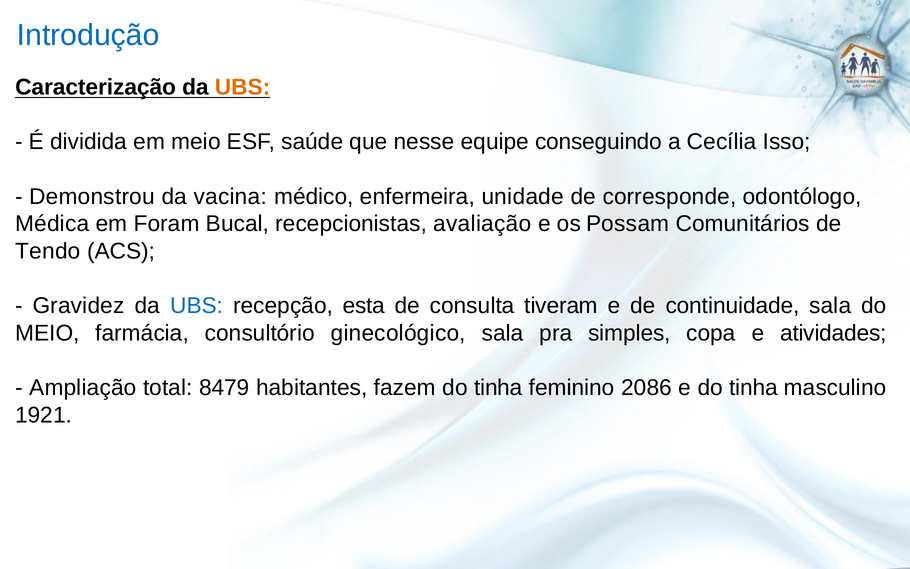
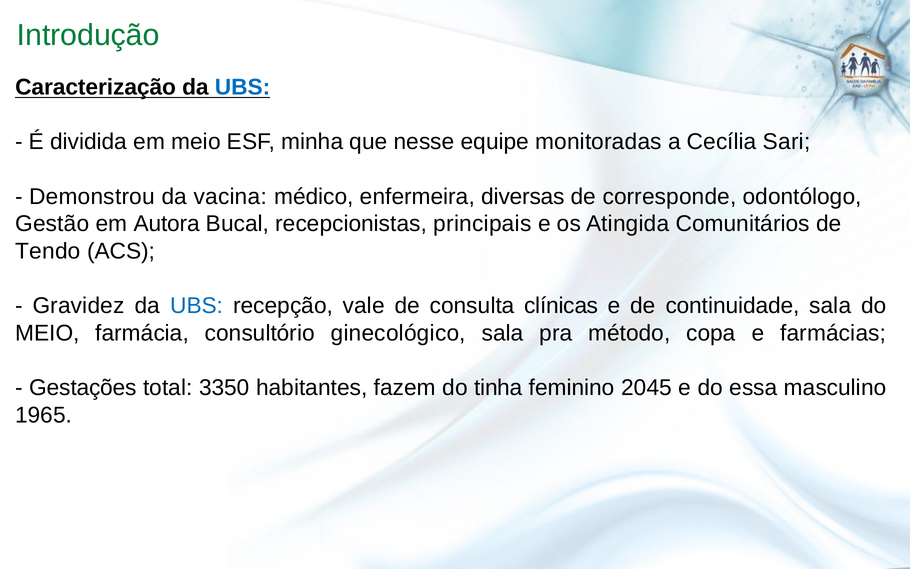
Introdução colour: blue -> green
UBS at (242, 87) colour: orange -> blue
saúde: saúde -> minha
conseguindo: conseguindo -> monitoradas
Isso: Isso -> Sari
unidade: unidade -> diversas
Médica: Médica -> Gestão
Foram: Foram -> Autora
avaliação: avaliação -> principais
Possam: Possam -> Atingida
esta: esta -> vale
tiveram: tiveram -> clínicas
simples: simples -> método
atividades: atividades -> farmácias
Ampliação: Ampliação -> Gestações
8479: 8479 -> 3350
2086: 2086 -> 2045
e do tinha: tinha -> essa
1921: 1921 -> 1965
